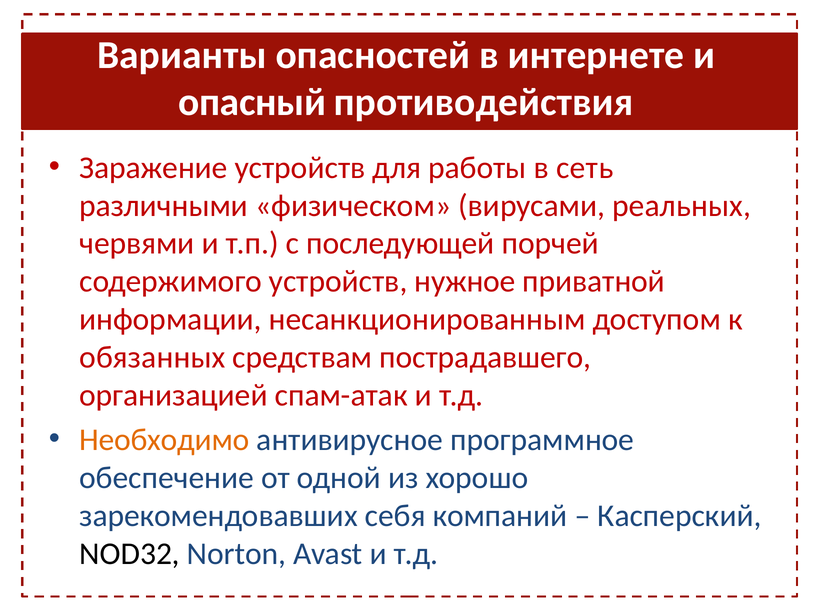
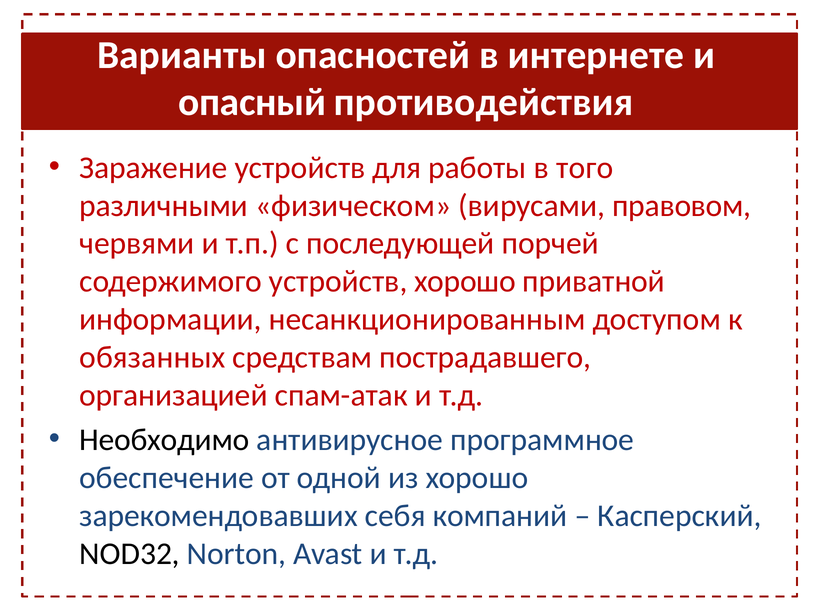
сеть: сеть -> того
реальных: реальных -> правовом
устройств нужное: нужное -> хорошо
Необходимо colour: orange -> black
